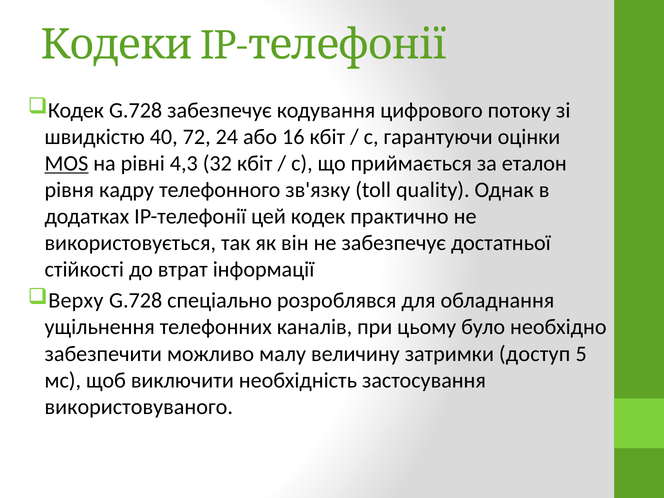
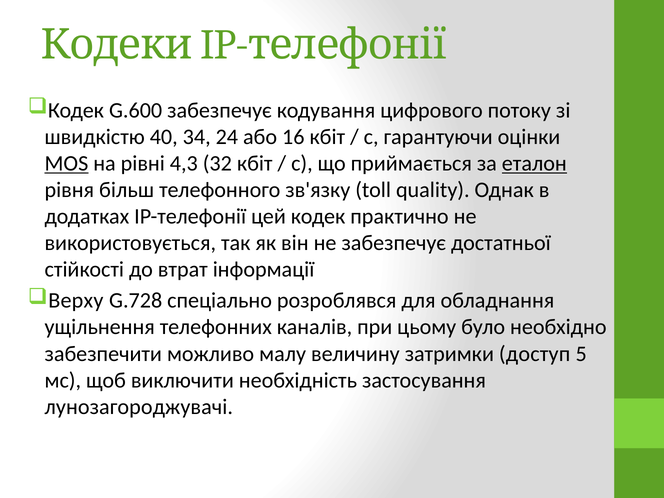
Кодек G.728: G.728 -> G.600
72: 72 -> 34
еталон underline: none -> present
кадру: кадру -> більш
використовуваного: використовуваного -> лунозагороджувачі
